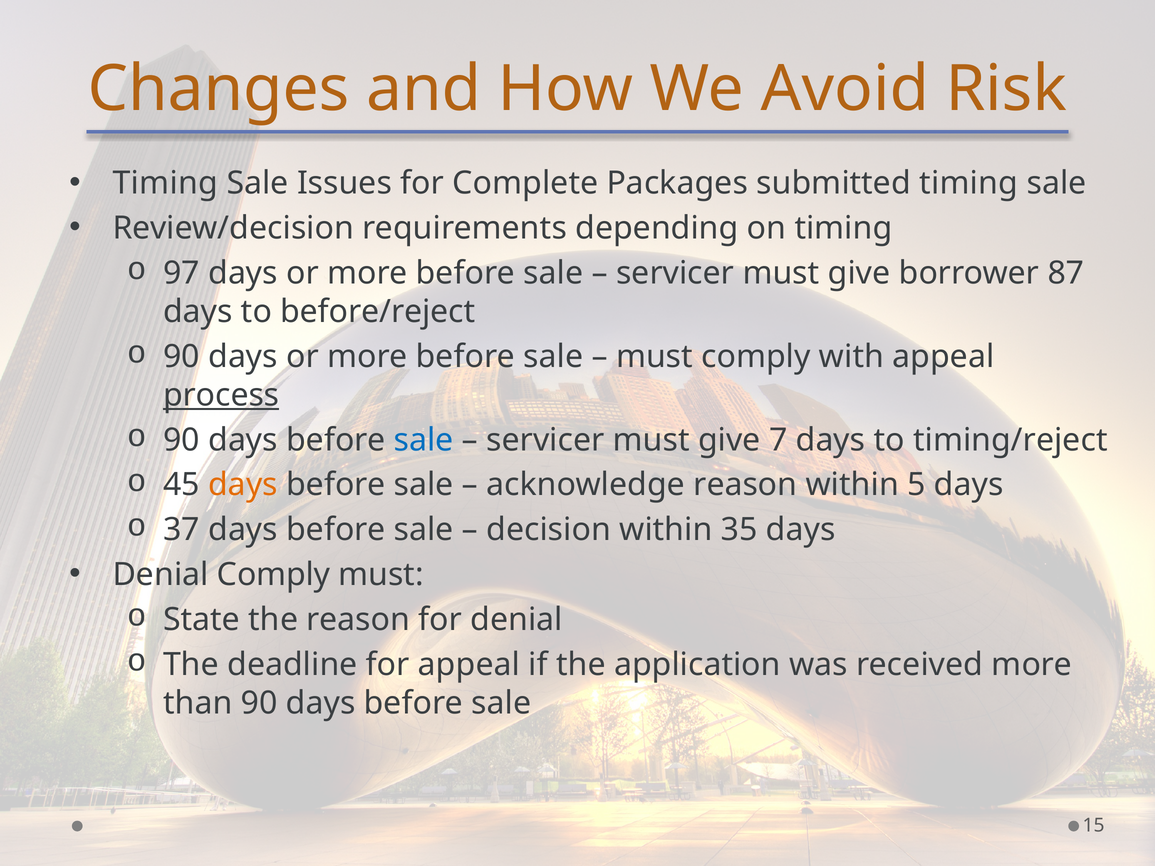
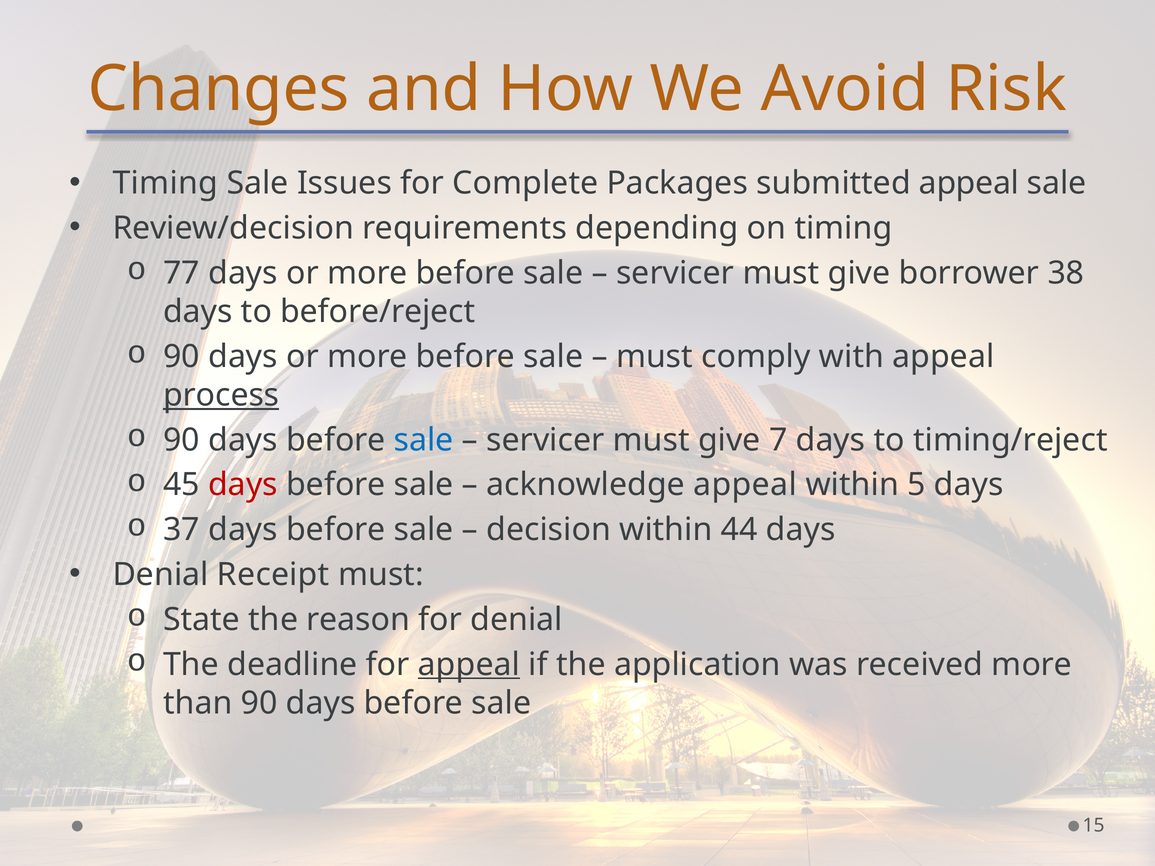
submitted timing: timing -> appeal
97: 97 -> 77
87: 87 -> 38
days at (243, 485) colour: orange -> red
acknowledge reason: reason -> appeal
35: 35 -> 44
Denial Comply: Comply -> Receipt
appeal at (469, 665) underline: none -> present
